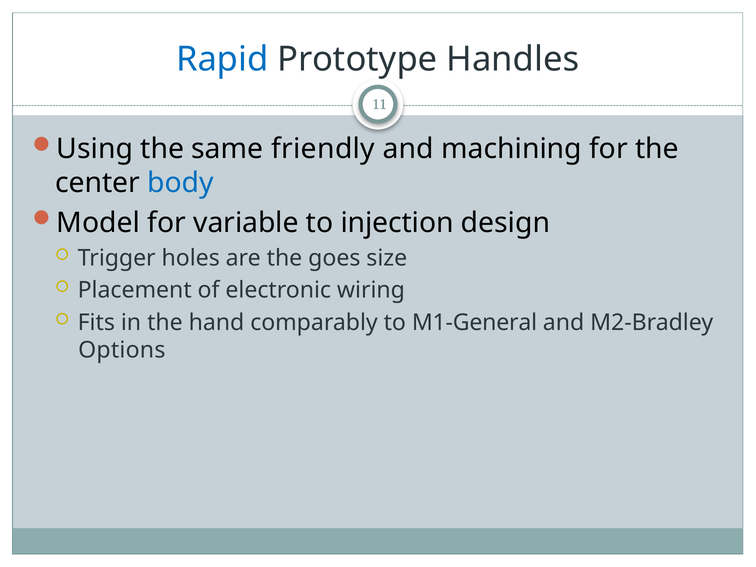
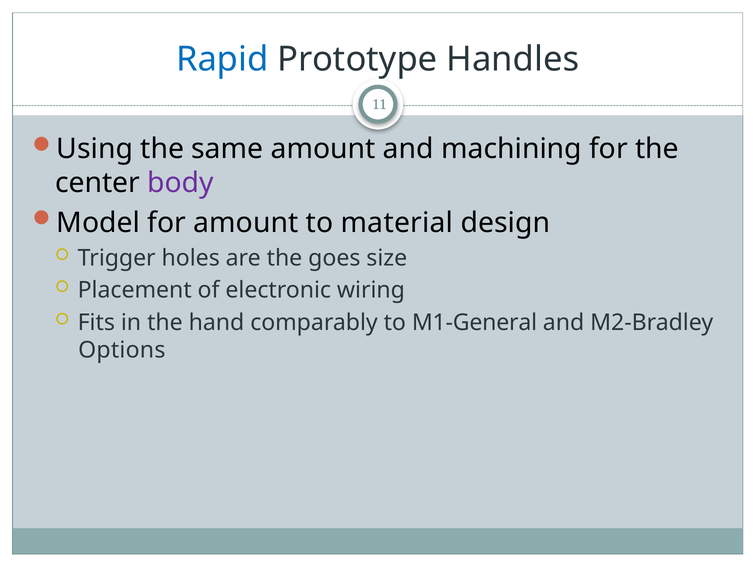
same friendly: friendly -> amount
body colour: blue -> purple
for variable: variable -> amount
injection: injection -> material
